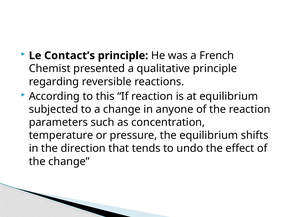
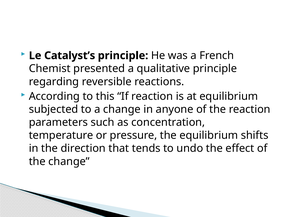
Contact’s: Contact’s -> Catalyst’s
